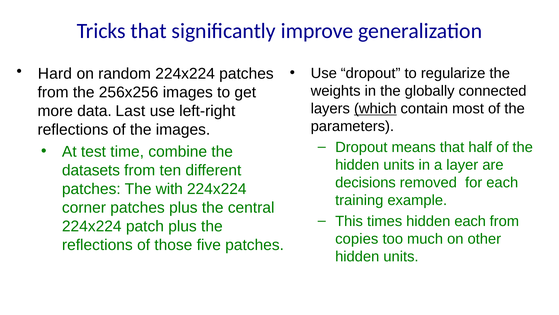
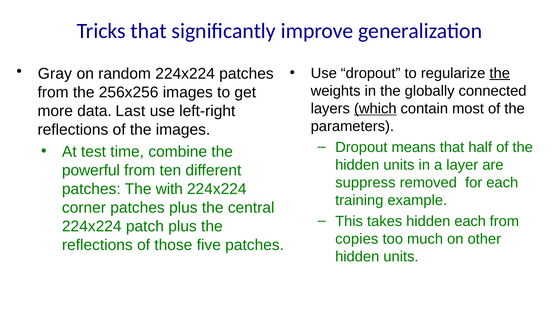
Hard: Hard -> Gray
the at (500, 73) underline: none -> present
datasets: datasets -> powerful
decisions: decisions -> suppress
times: times -> takes
